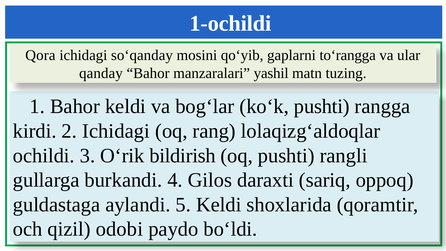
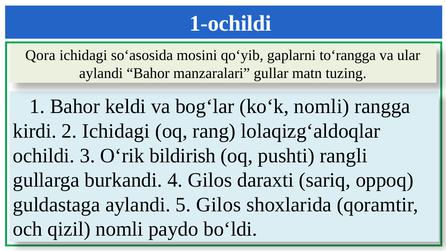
so‘qanday: so‘qanday -> so‘asosida
qanday at (101, 73): qanday -> aylandi
yashil: yashil -> gullar
ko‘k pushti: pushti -> nomli
5 Keldi: Keldi -> Gilos
qizil odobi: odobi -> nomli
